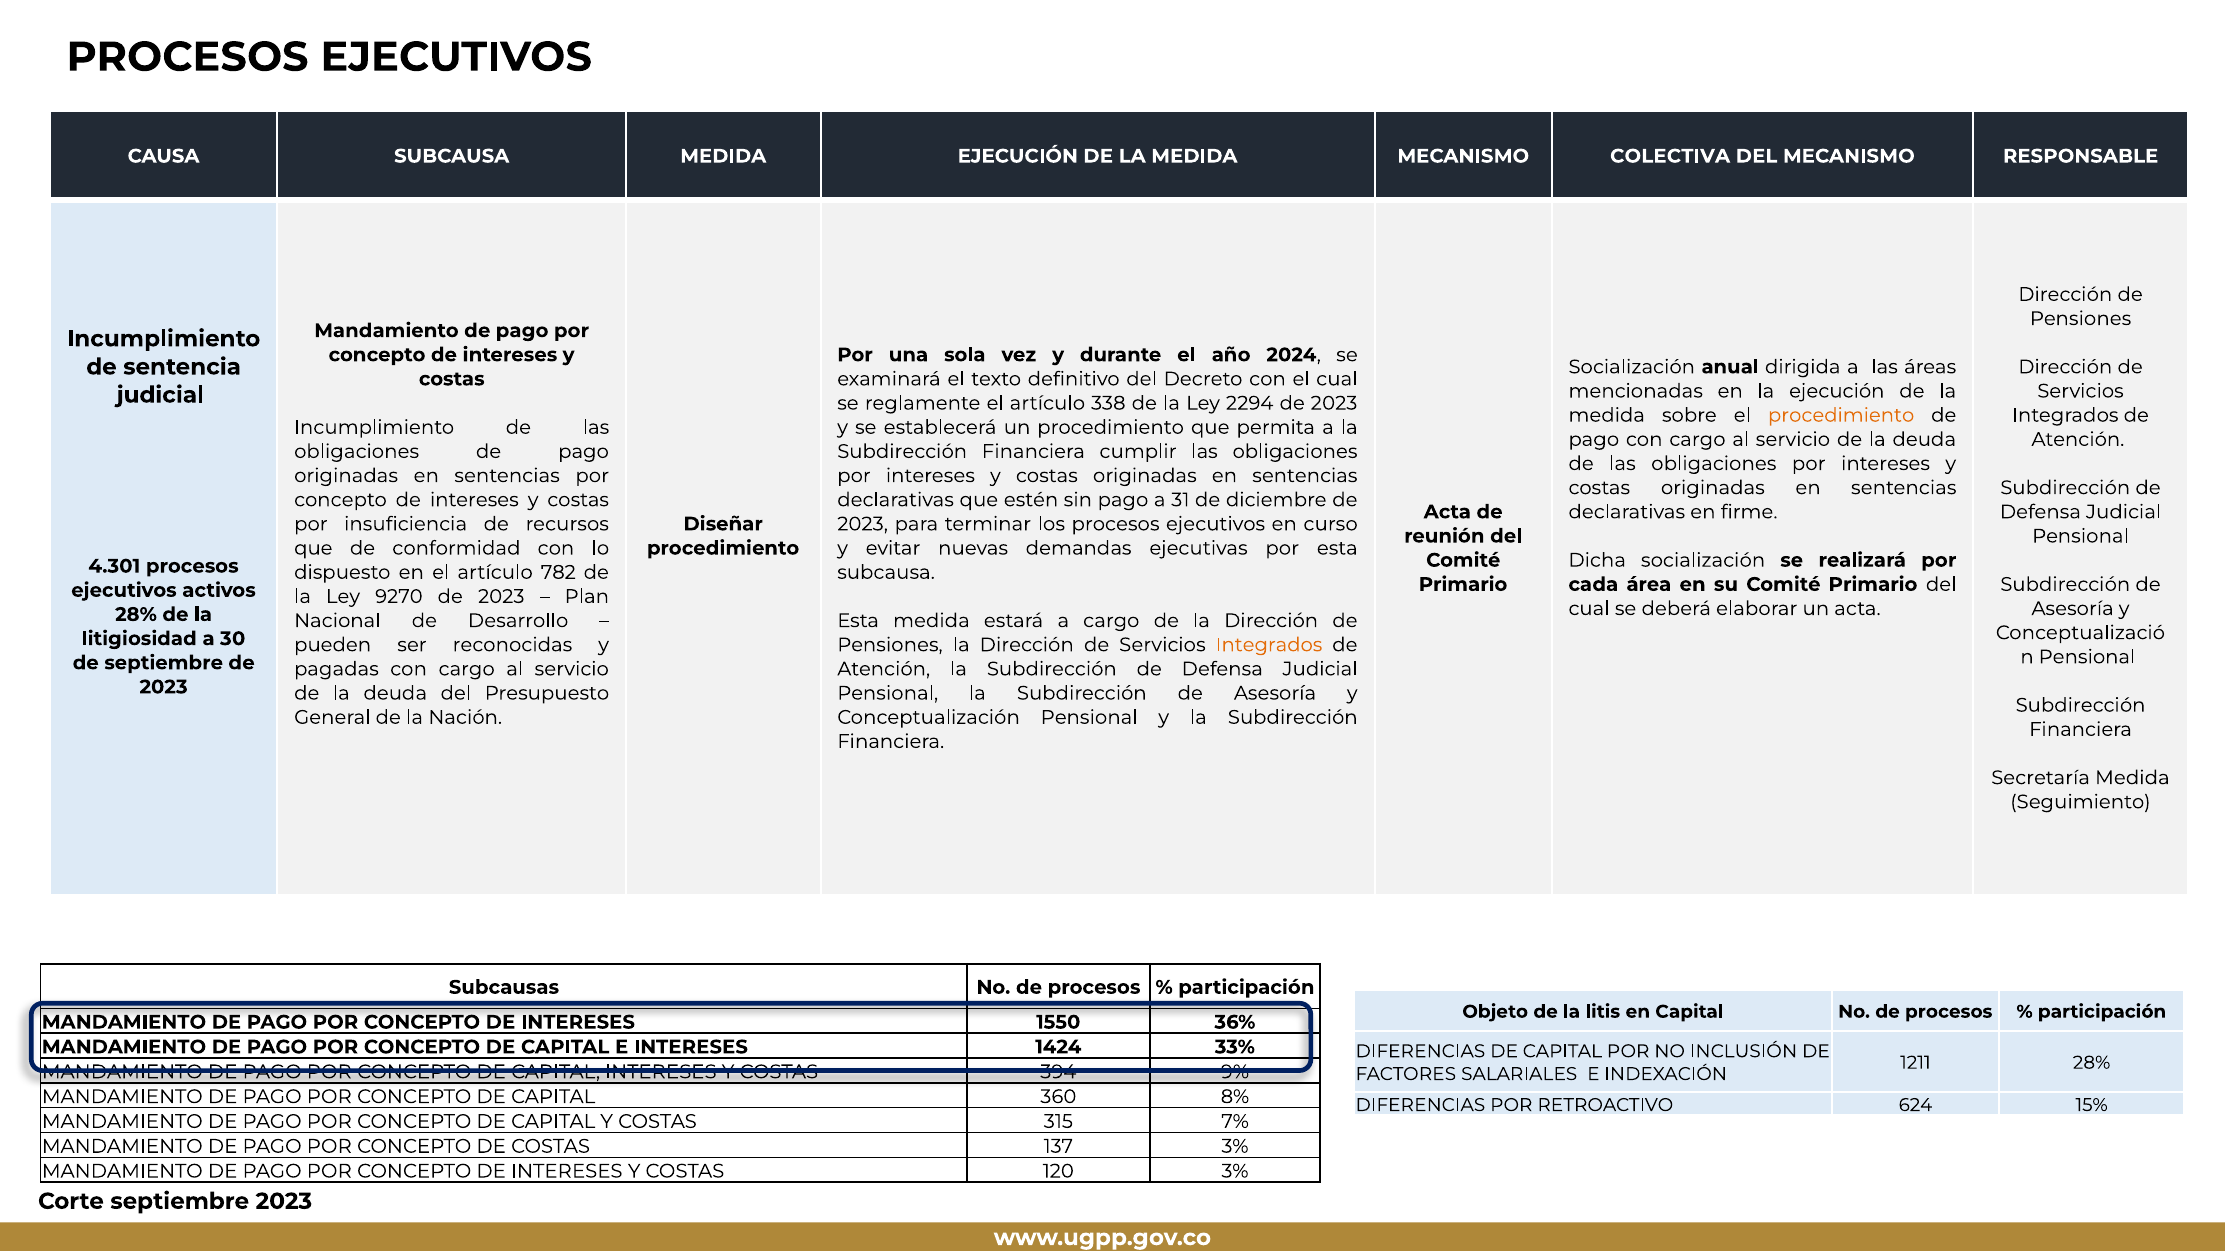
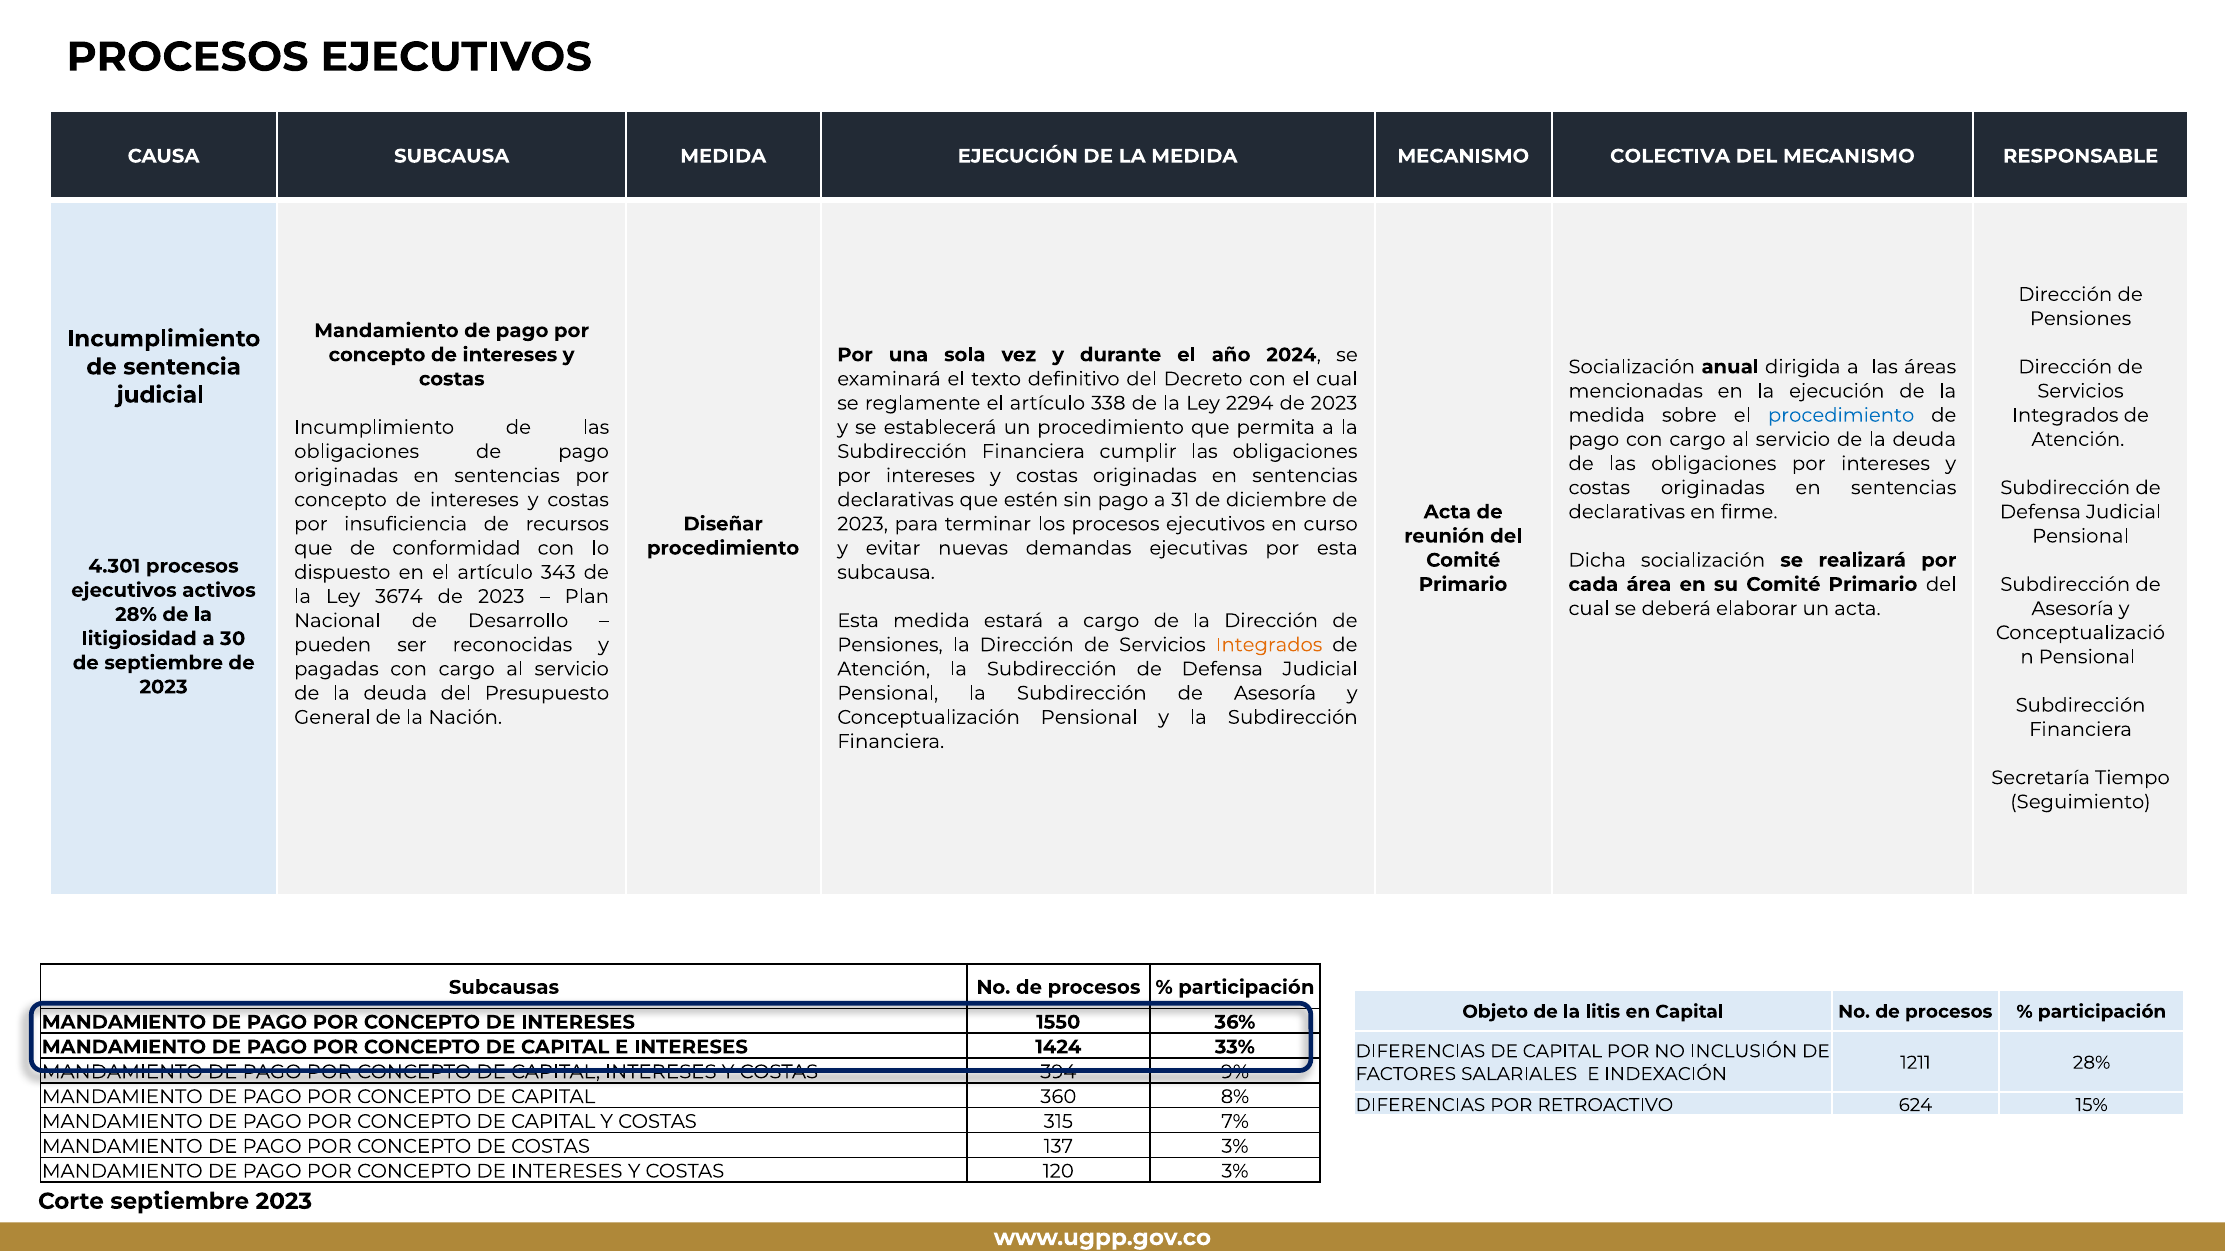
procedimiento at (1841, 415) colour: orange -> blue
782: 782 -> 343
9270: 9270 -> 3674
Secretaría Medida: Medida -> Tiempo
